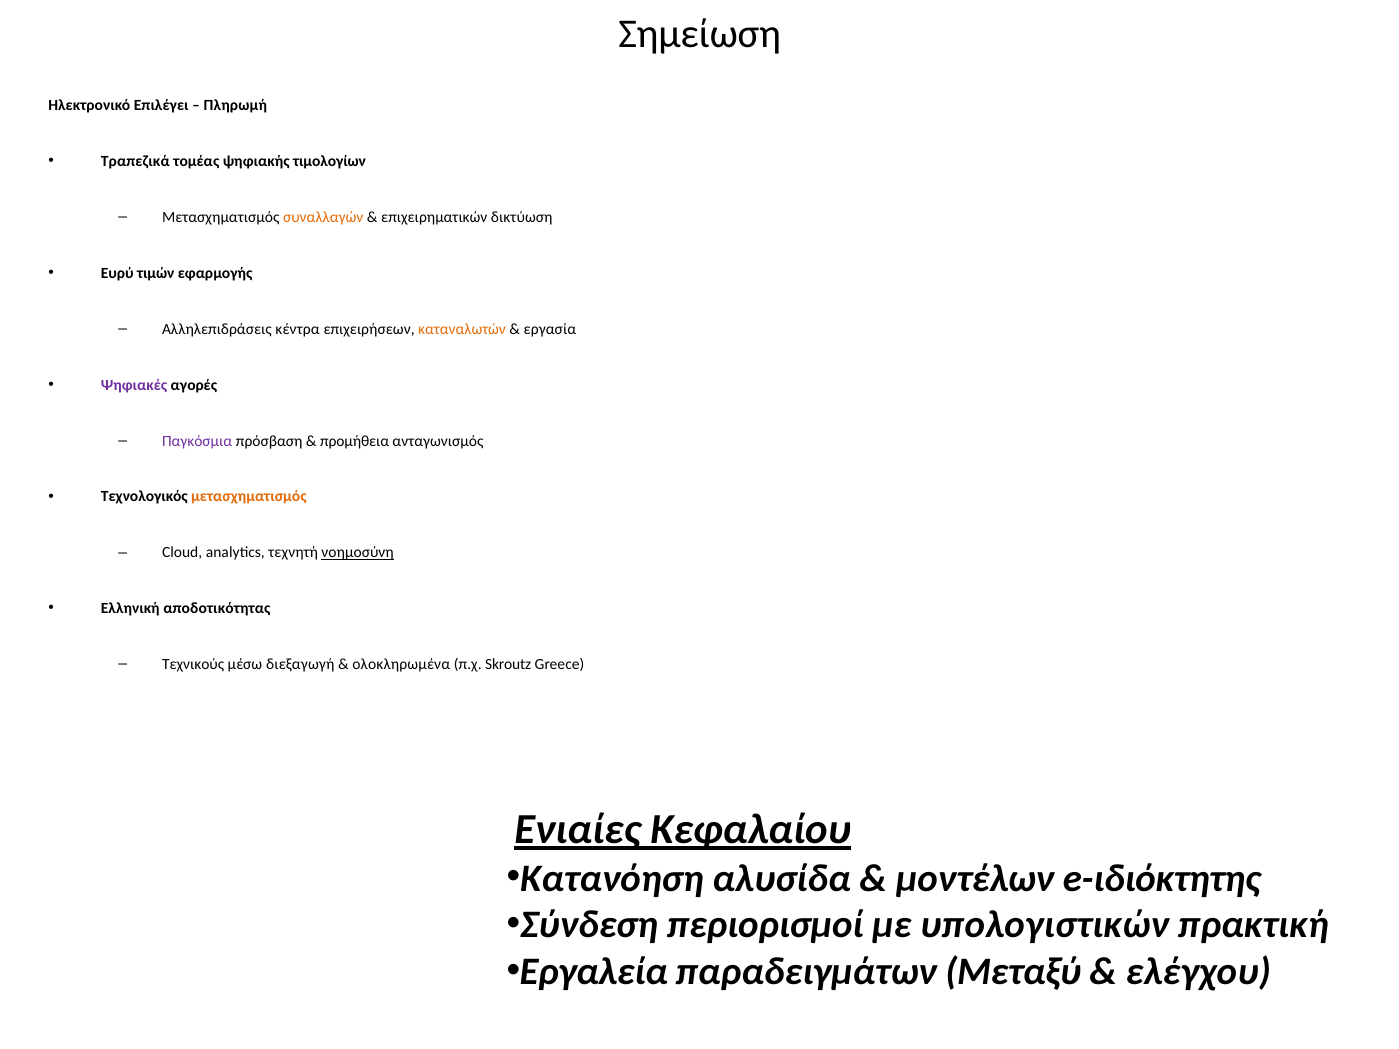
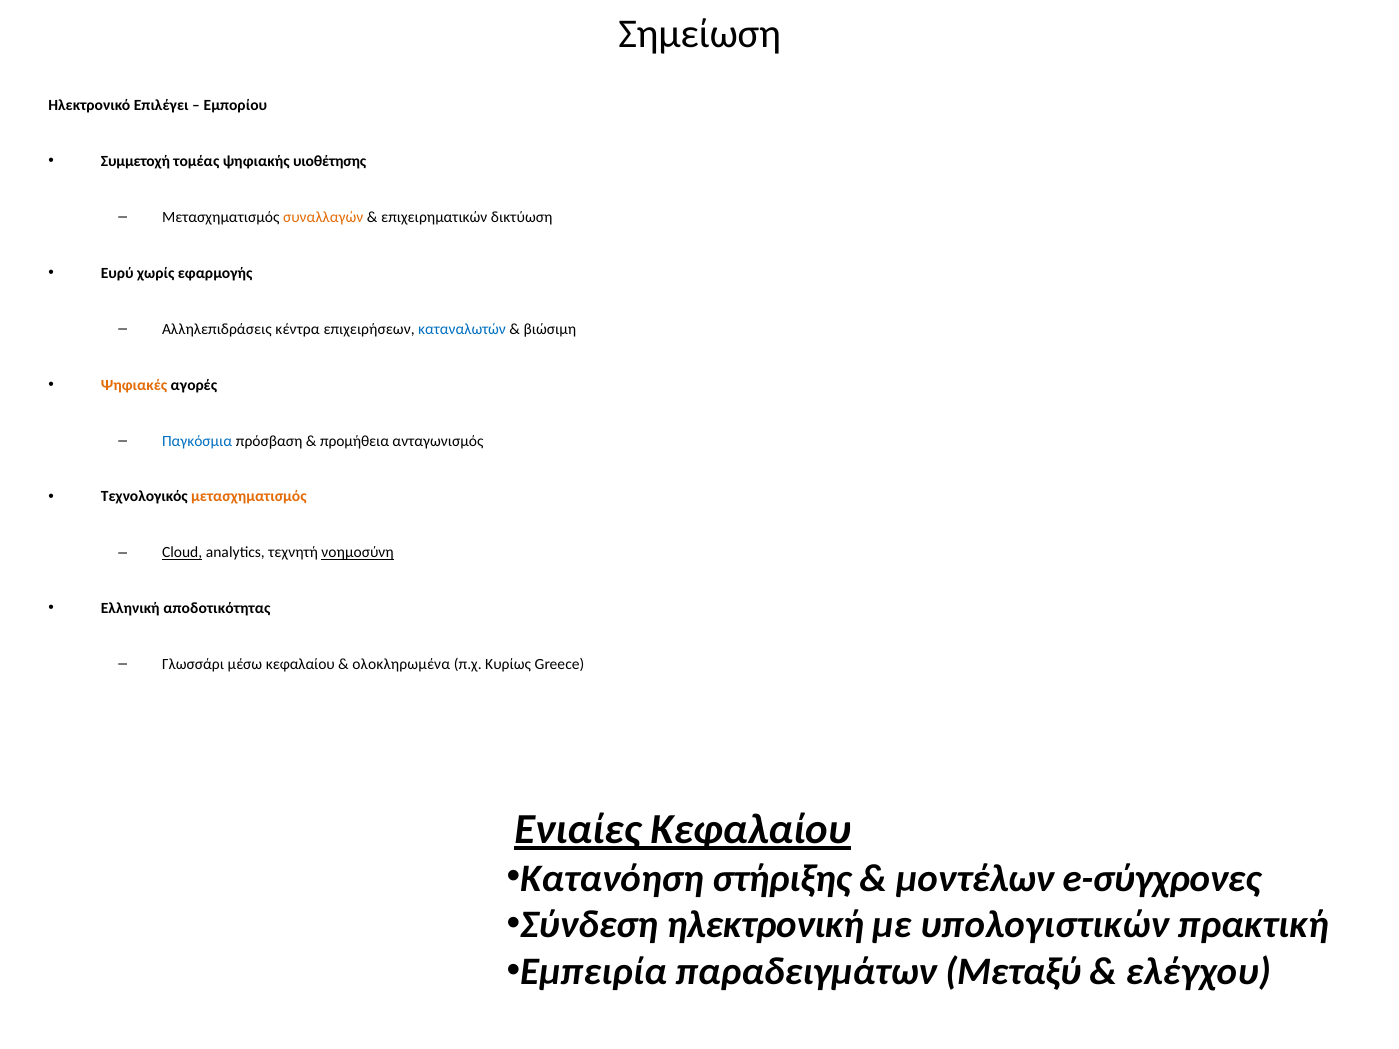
Πληρωμή: Πληρωμή -> Εμπορίου
Τραπεζικά: Τραπεζικά -> Συμμετοχή
τιμολογίων: τιμολογίων -> υιοθέτησης
τιμών: τιμών -> χωρίς
καταναλωτών colour: orange -> blue
εργασία: εργασία -> βιώσιμη
Ψηφιακές colour: purple -> orange
Παγκόσμια colour: purple -> blue
Cloud underline: none -> present
Τεχνικούς: Τεχνικούς -> Γλωσσάρι
μέσω διεξαγωγή: διεξαγωγή -> κεφαλαίου
Skroutz: Skroutz -> Κυρίως
αλυσίδα: αλυσίδα -> στήριξης
e-ιδιόκτητης: e-ιδιόκτητης -> e-σύγχρονες
περιορισμοί: περιορισμοί -> ηλεκτρονική
Εργαλεία: Εργαλεία -> Εμπειρία
